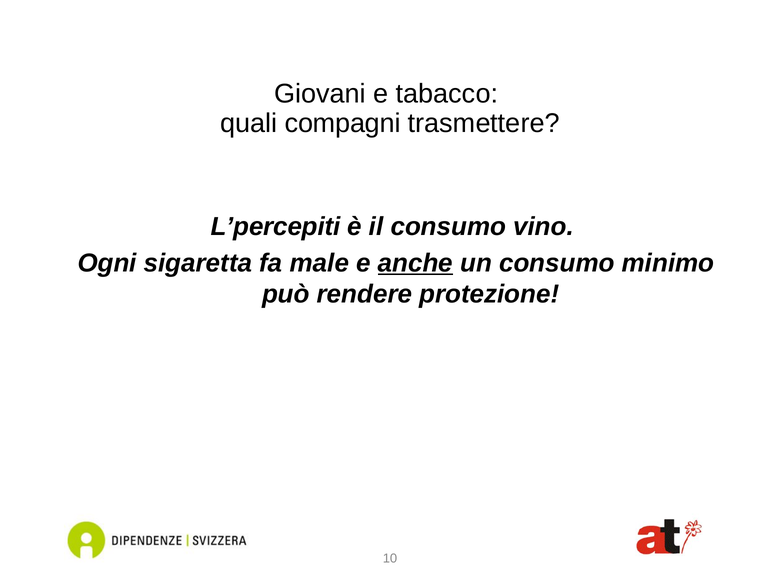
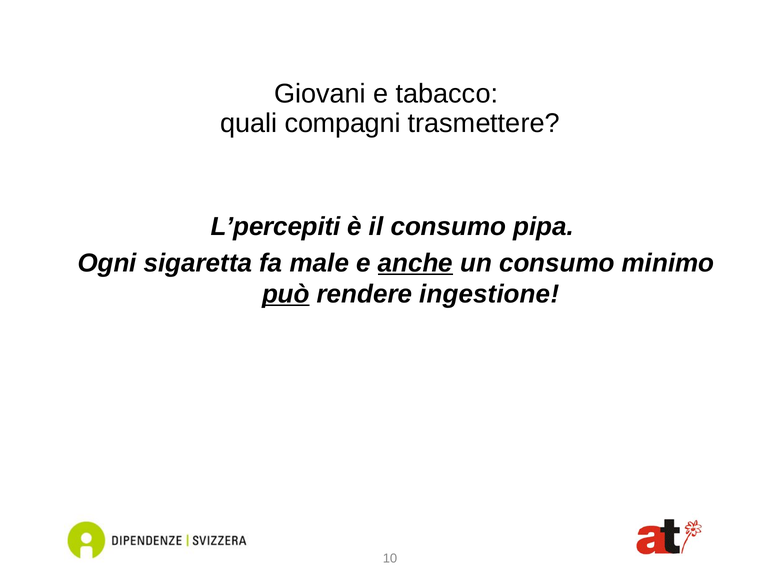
vino: vino -> pipa
può underline: none -> present
protezione: protezione -> ingestione
